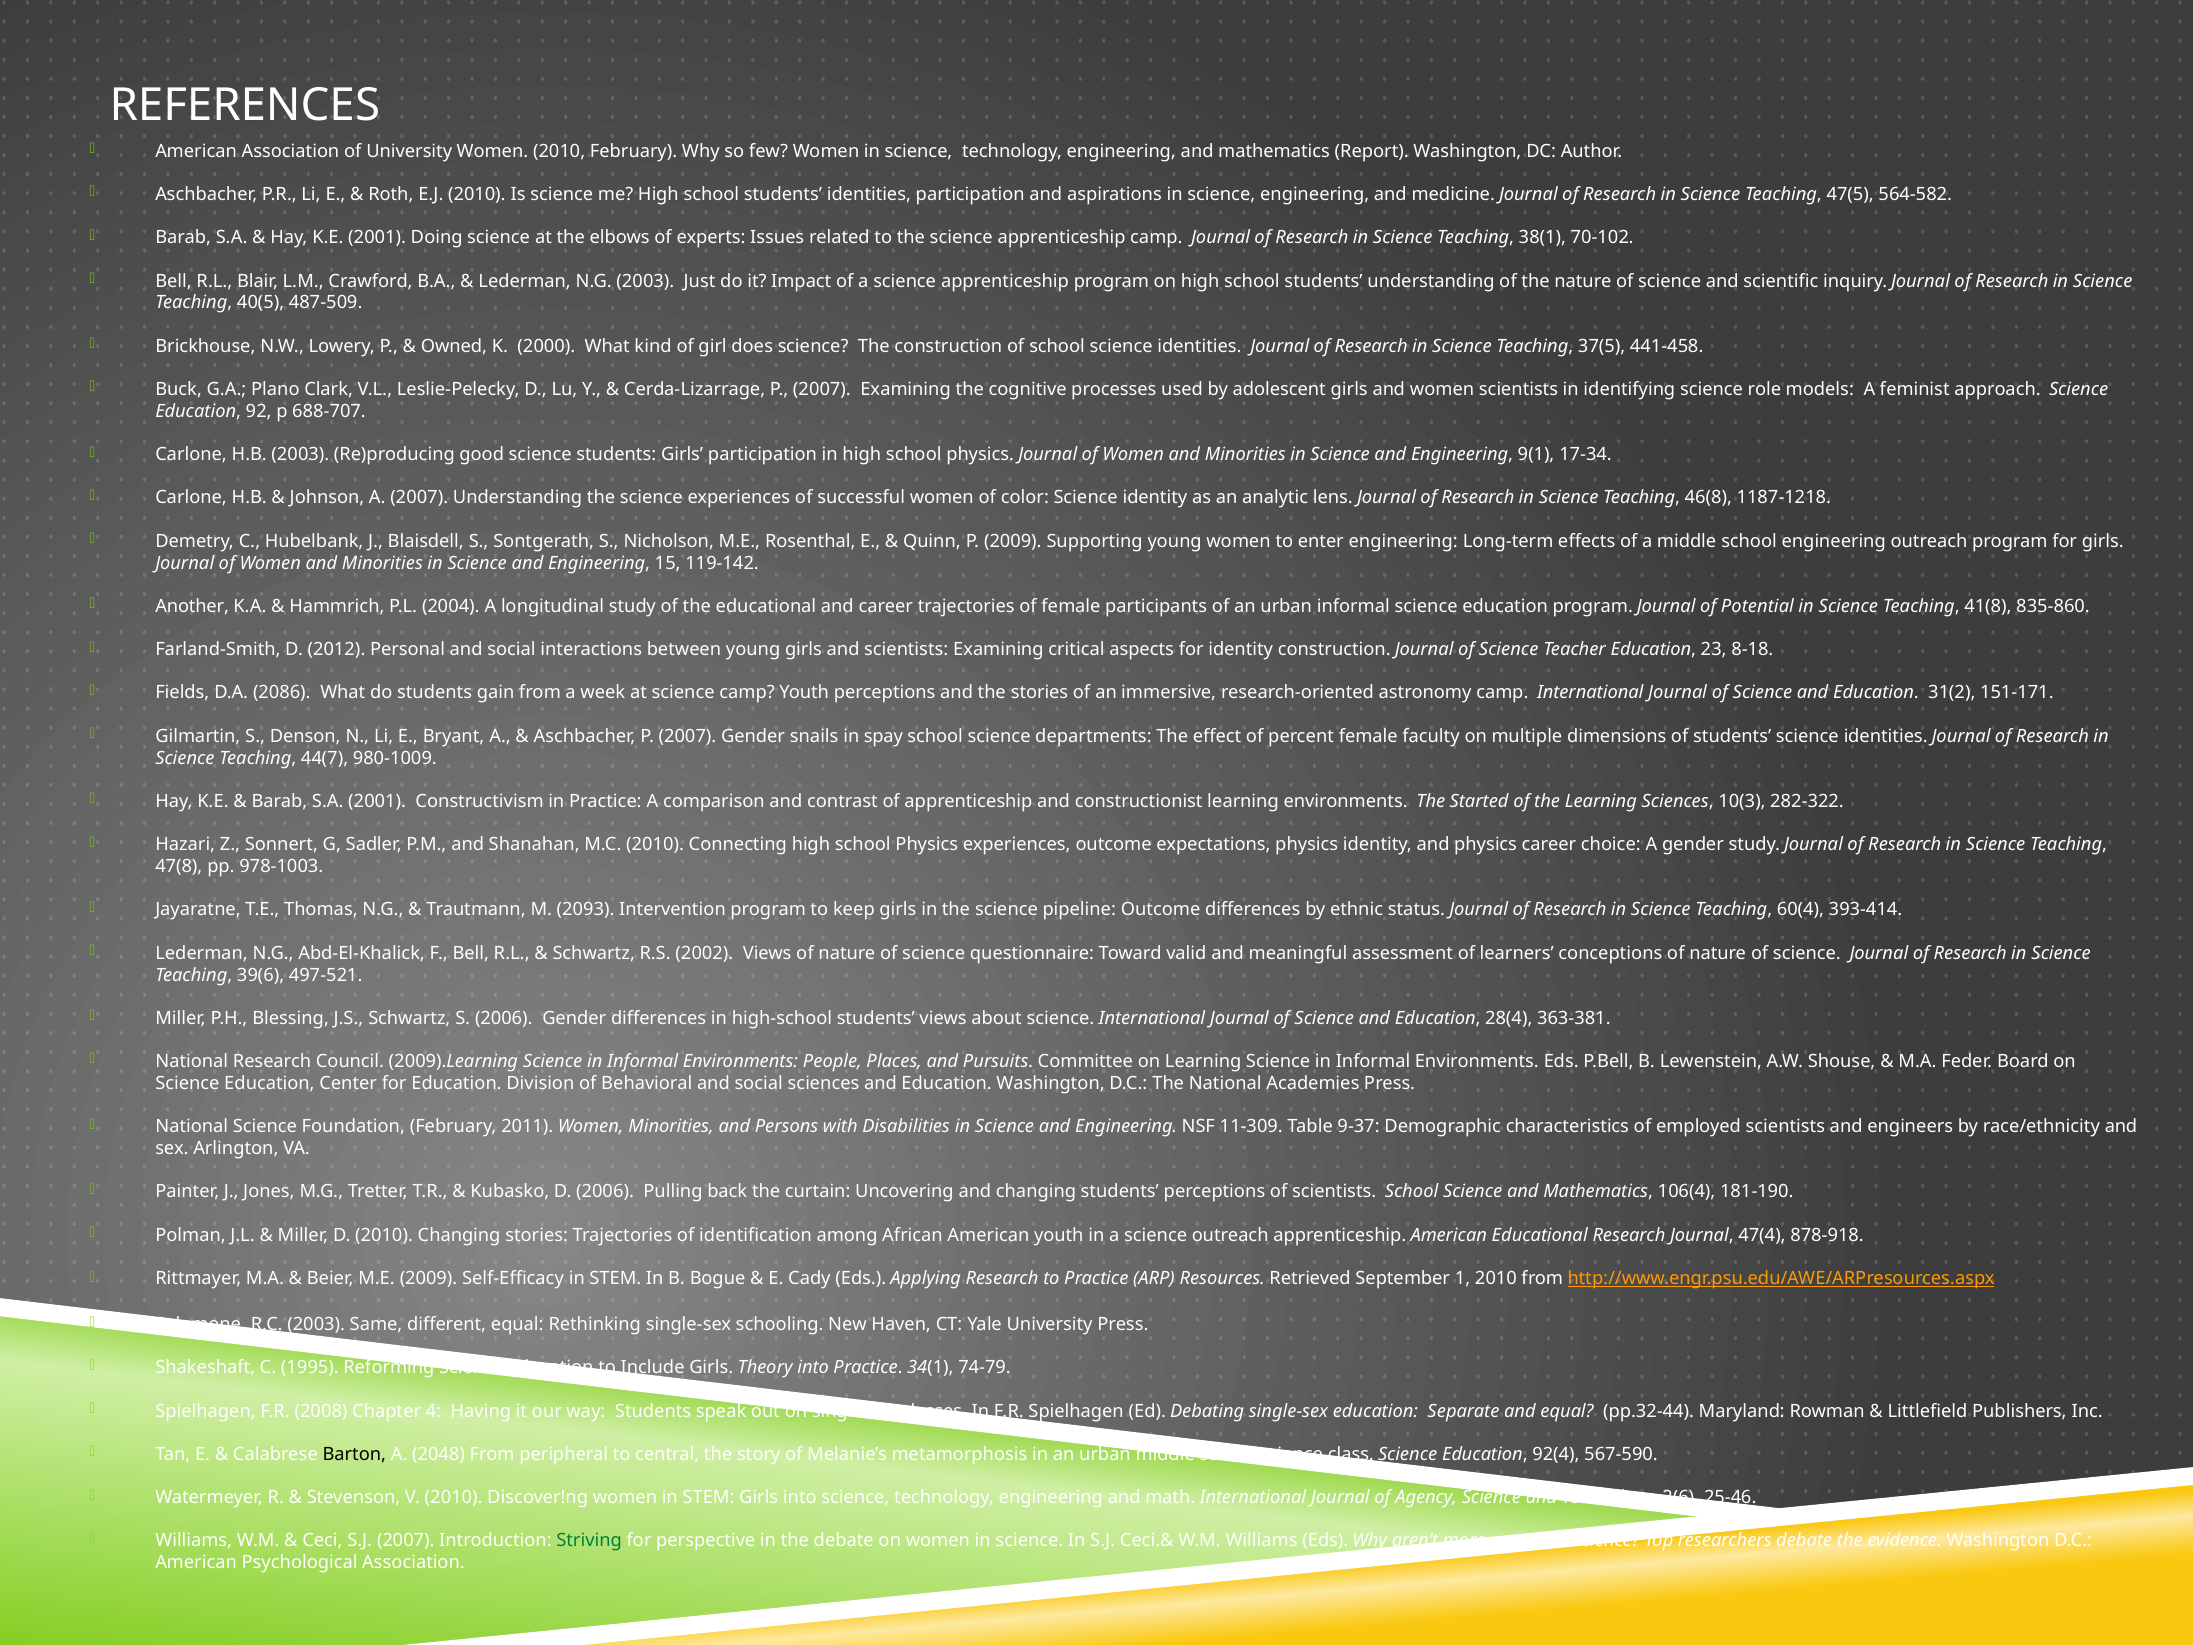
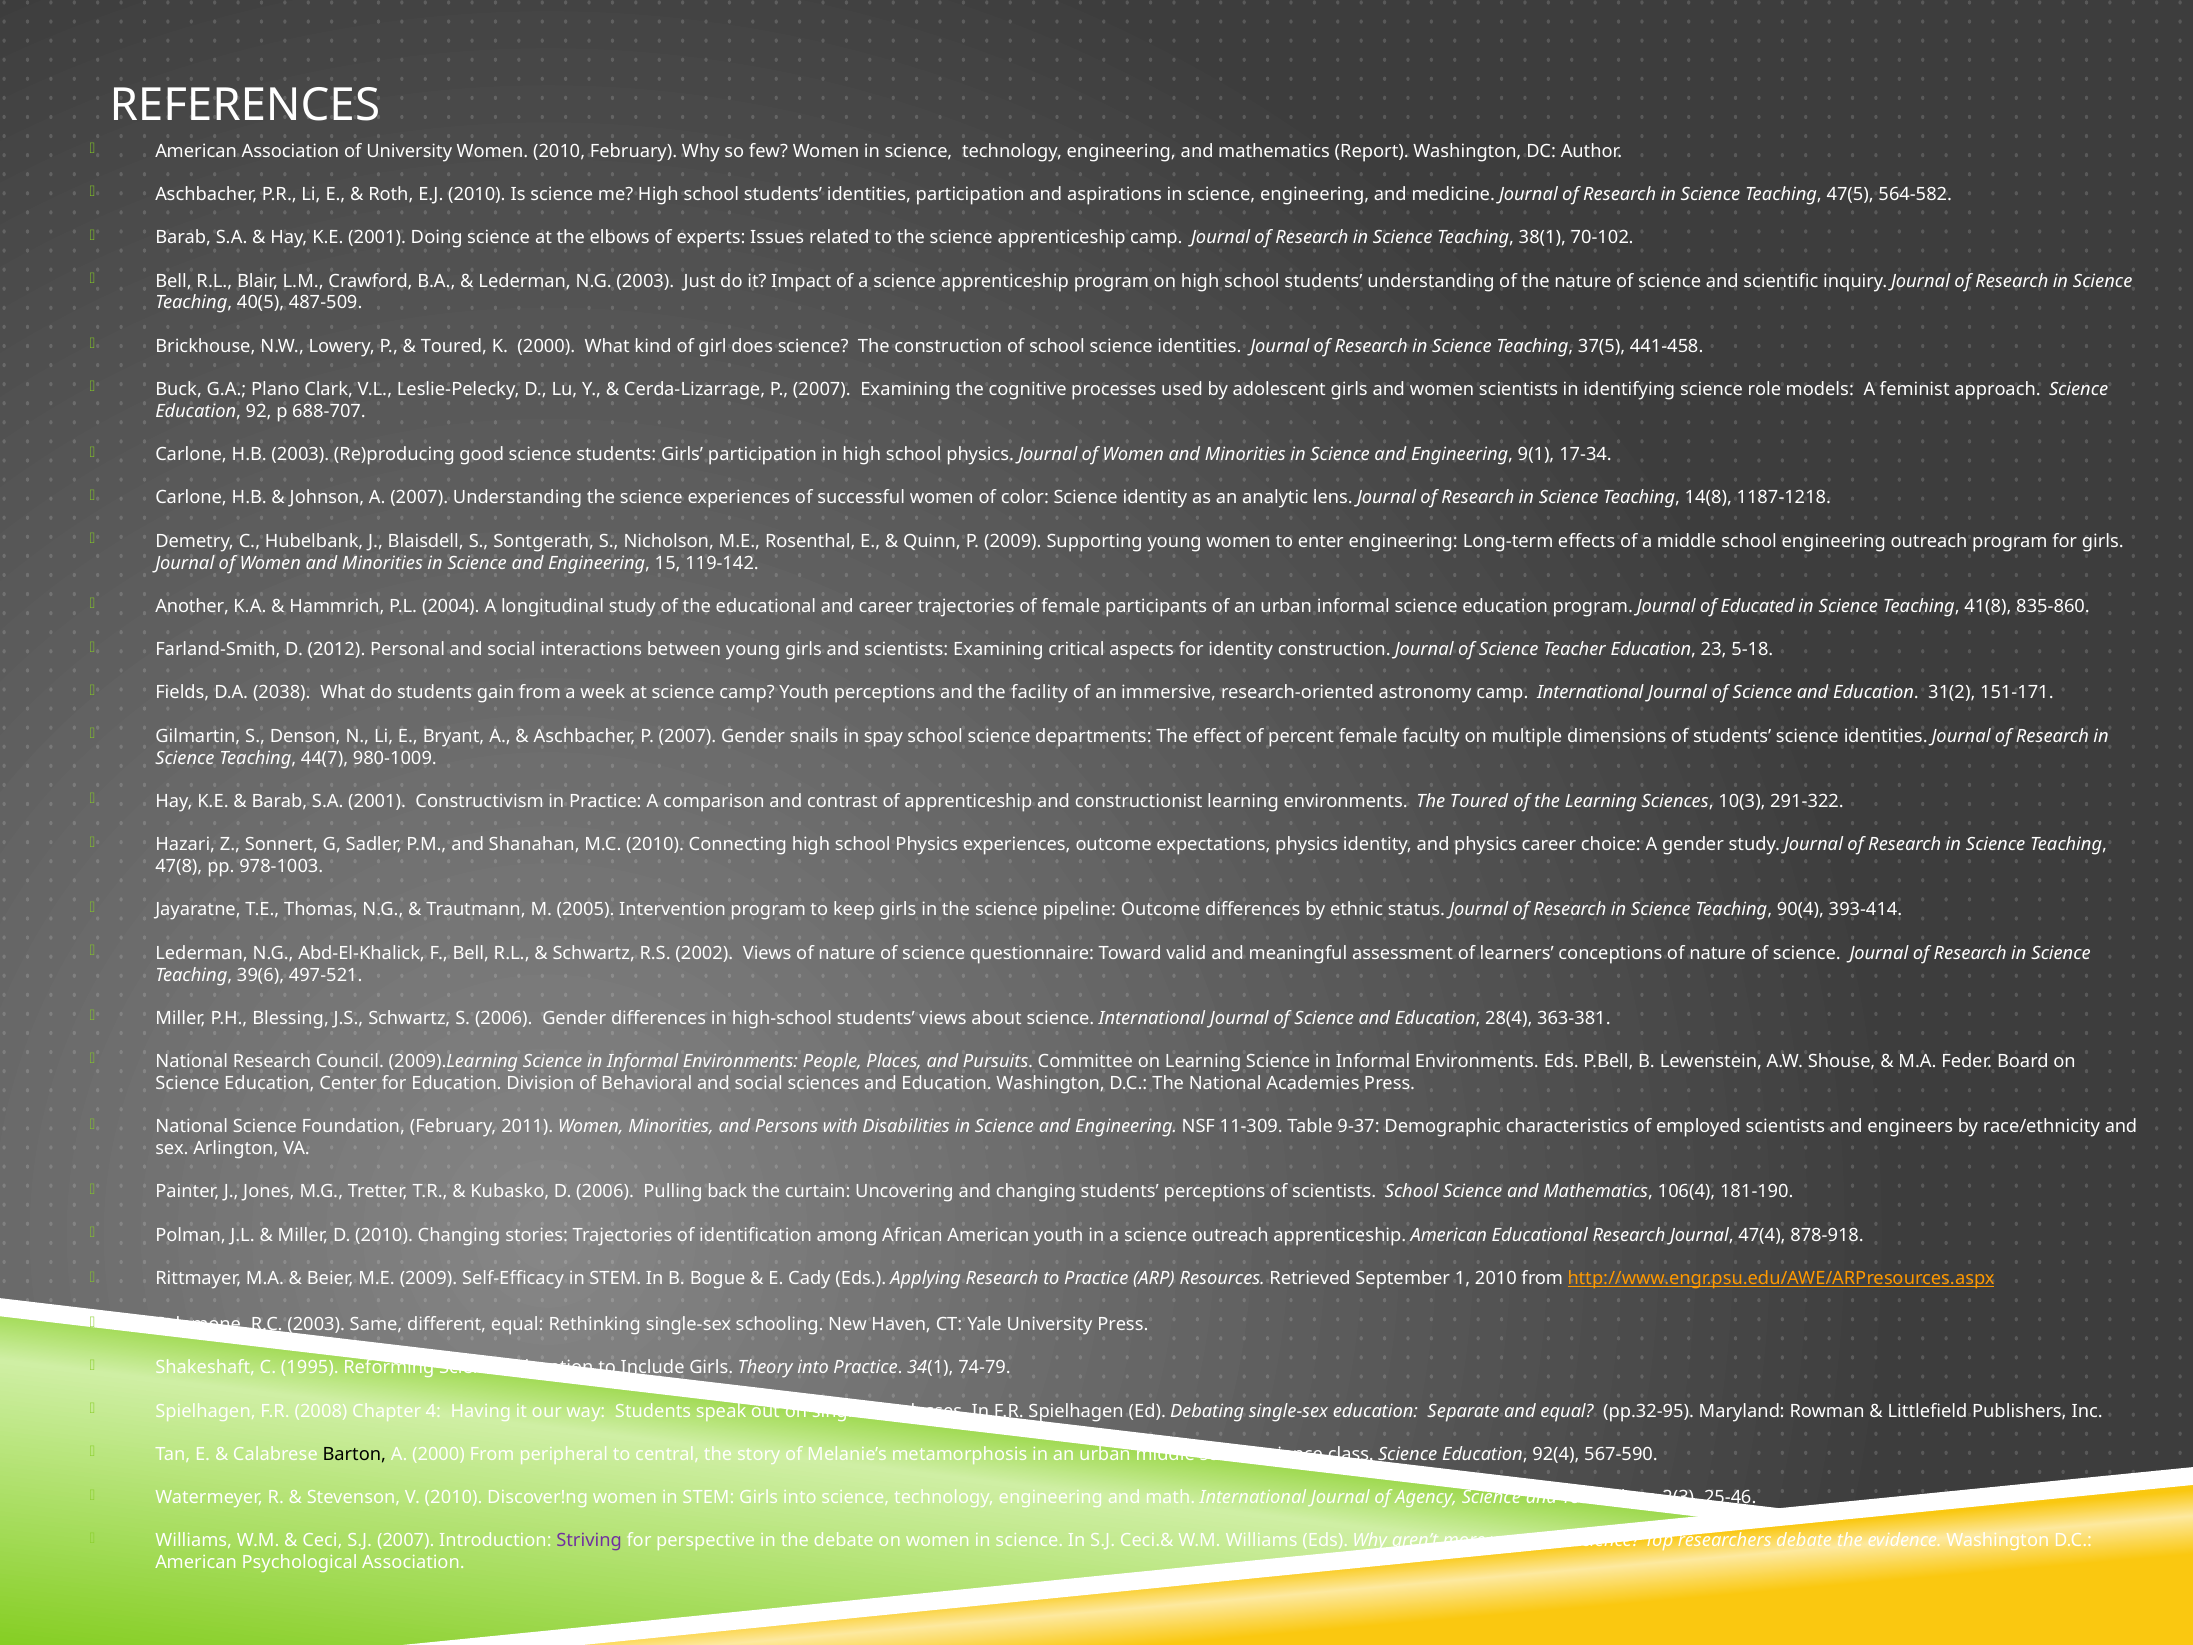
Owned at (454, 346): Owned -> Toured
46(8: 46(8 -> 14(8
Potential: Potential -> Educated
8-18: 8-18 -> 5-18
2086: 2086 -> 2038
the stories: stories -> facility
The Started: Started -> Toured
282-322: 282-322 -> 291-322
2093: 2093 -> 2005
60(4: 60(4 -> 90(4
pp.32-44: pp.32-44 -> pp.32-95
A 2048: 2048 -> 2000
2(6: 2(6 -> 2(3
Striving colour: green -> purple
